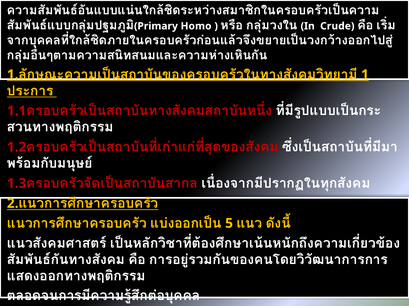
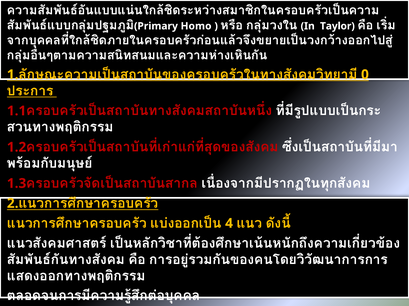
Crude: Crude -> Taylor
1 at (365, 75): 1 -> 0
5: 5 -> 4
